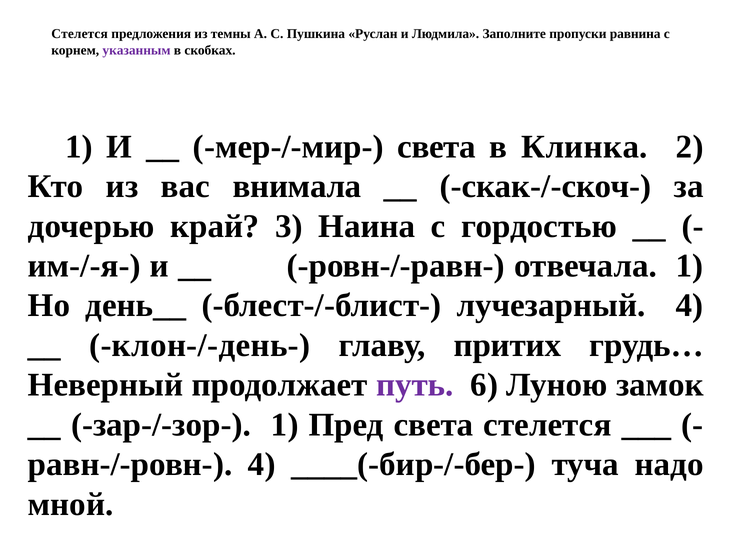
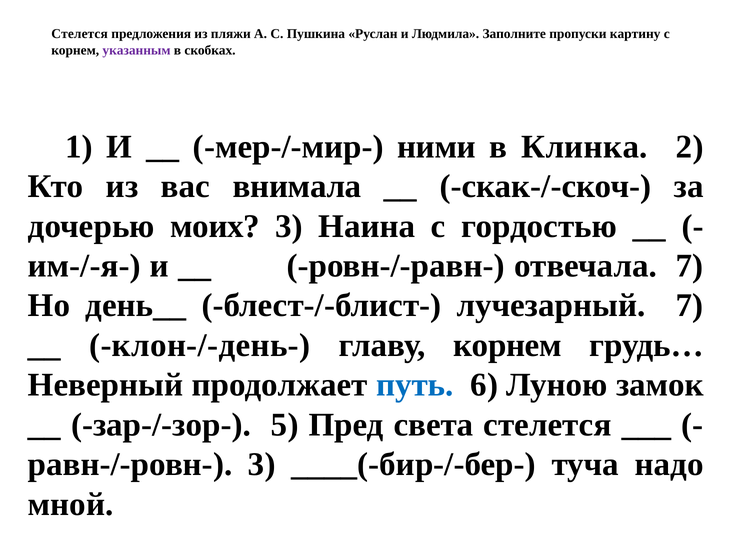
темны: темны -> пляжи
равнина: равнина -> картину
мер-/-мир- света: света -> ними
край: край -> моих
отвечала 1: 1 -> 7
лучезарный 4: 4 -> 7
главу притих: притих -> корнем
путь colour: purple -> blue
зар-/-зор- 1: 1 -> 5
равн-/-ровн- 4: 4 -> 3
